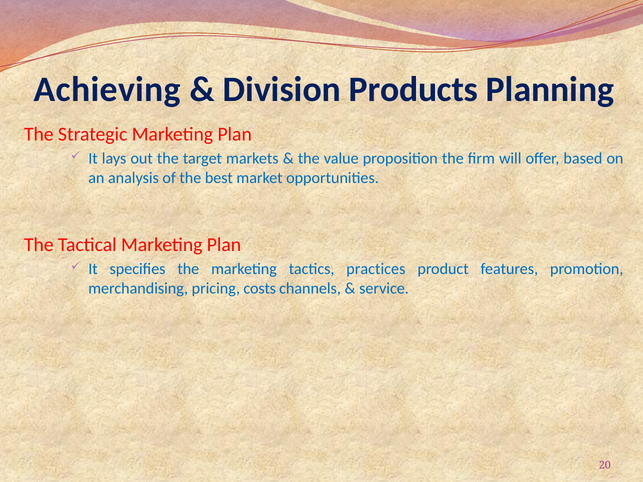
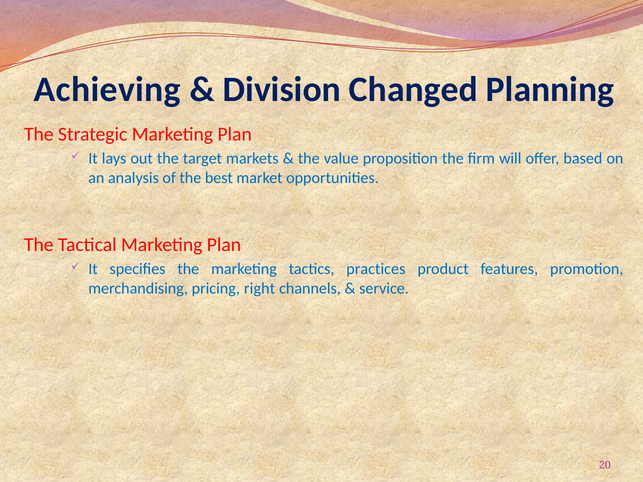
Products: Products -> Changed
costs: costs -> right
